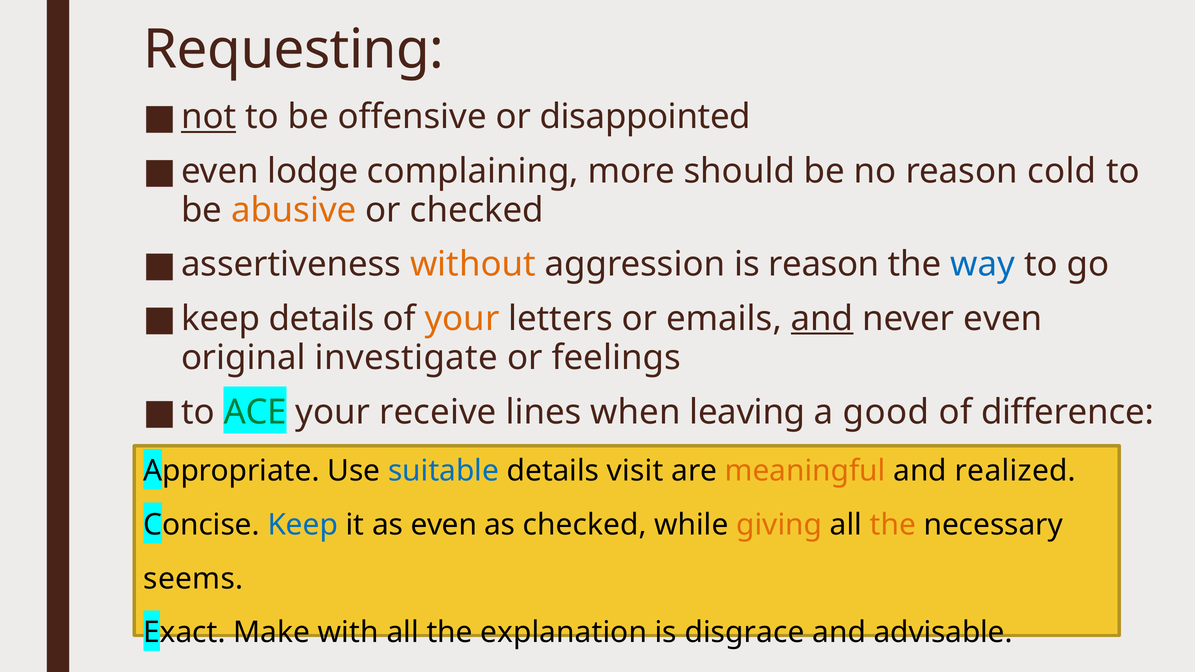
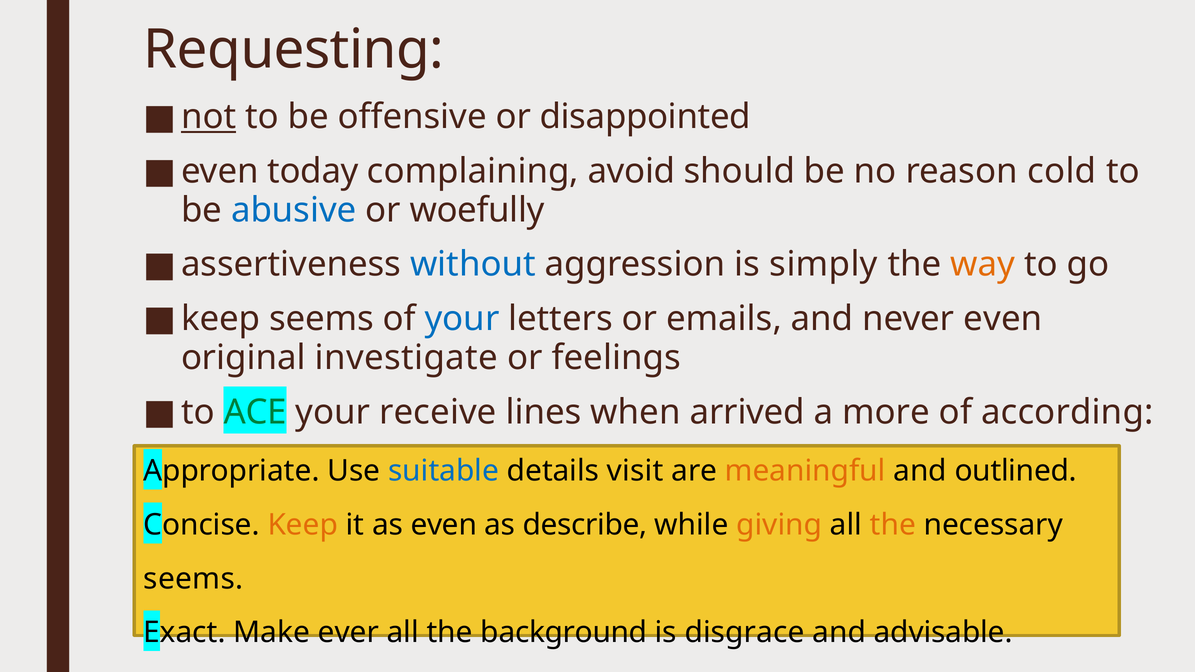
lodge: lodge -> today
more: more -> avoid
abusive colour: orange -> blue
or checked: checked -> woefully
without colour: orange -> blue
is reason: reason -> simply
way colour: blue -> orange
keep details: details -> seems
your at (462, 319) colour: orange -> blue
and at (822, 319) underline: present -> none
leaving: leaving -> arrived
good: good -> more
difference: difference -> according
realized: realized -> outlined
Keep at (303, 525) colour: blue -> orange
as checked: checked -> describe
with: with -> ever
explanation: explanation -> background
